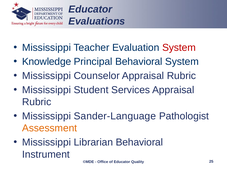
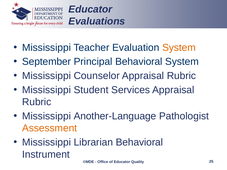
System at (179, 48) colour: red -> orange
Knowledge: Knowledge -> September
Sander-Language: Sander-Language -> Another-Language
